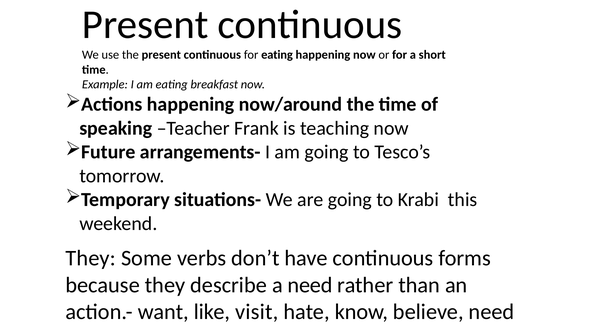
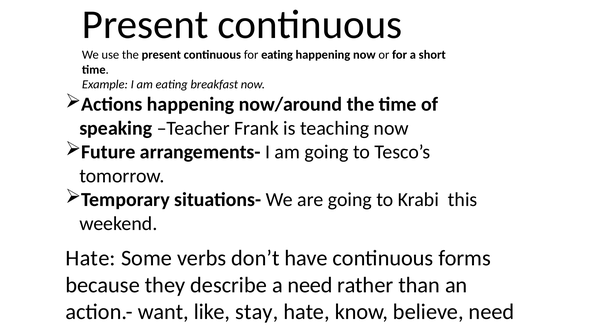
They at (91, 258): They -> Hate
visit: visit -> stay
